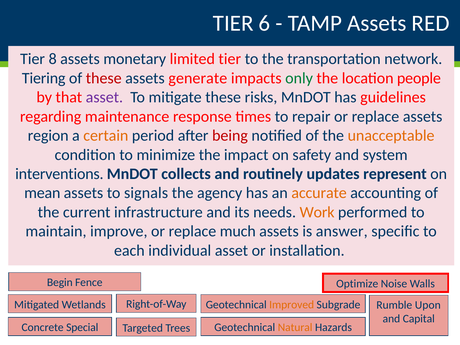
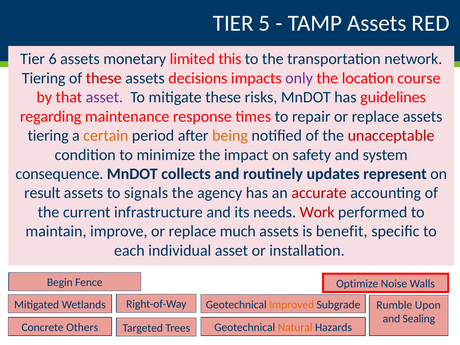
6: 6 -> 5
8: 8 -> 6
limited tier: tier -> this
generate: generate -> decisions
only colour: green -> purple
people: people -> course
region at (48, 136): region -> tiering
being colour: red -> orange
unacceptable colour: orange -> red
interventions: interventions -> consequence
mean: mean -> result
accurate colour: orange -> red
Work colour: orange -> red
answer: answer -> benefit
Capital: Capital -> Sealing
Special: Special -> Others
